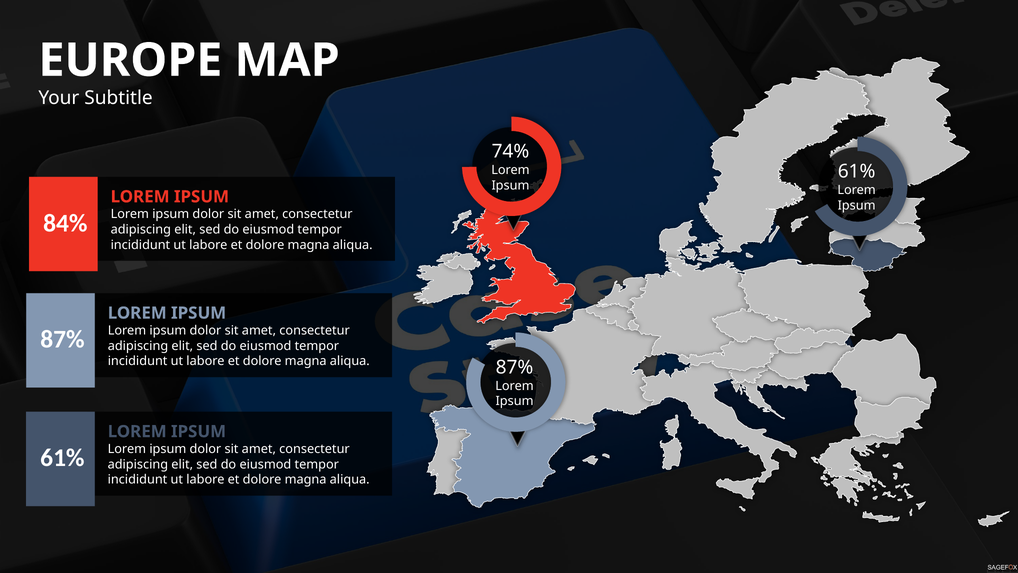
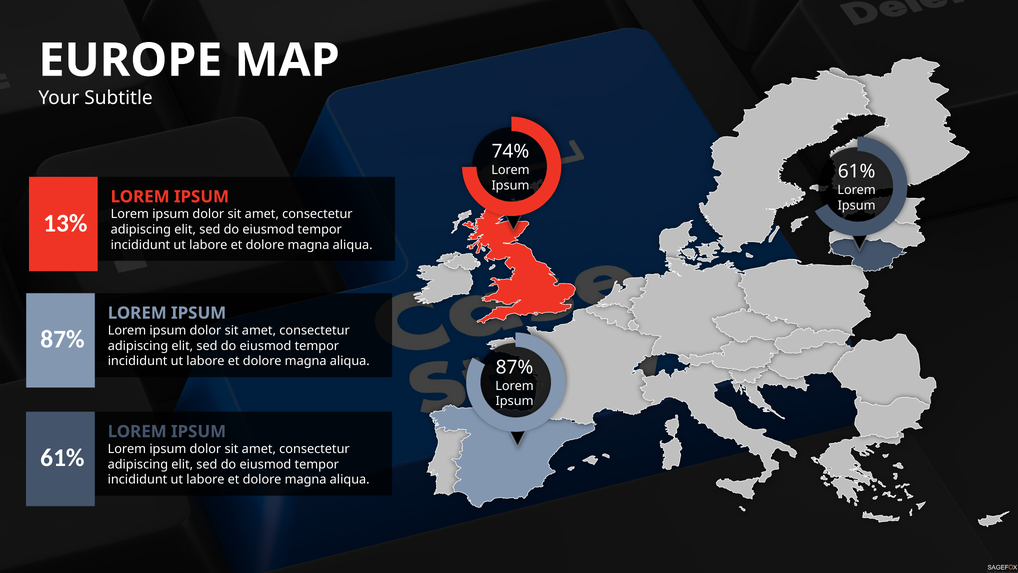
84%: 84% -> 13%
